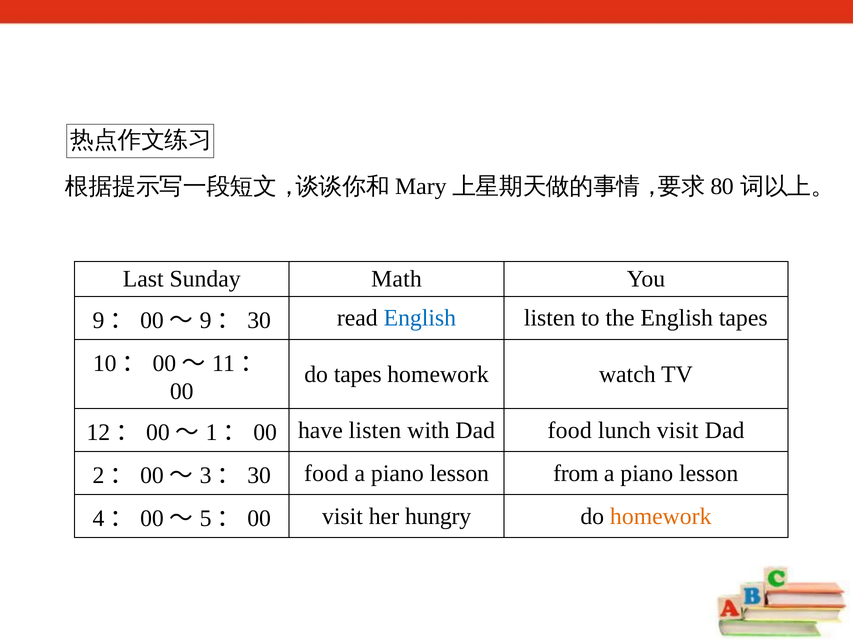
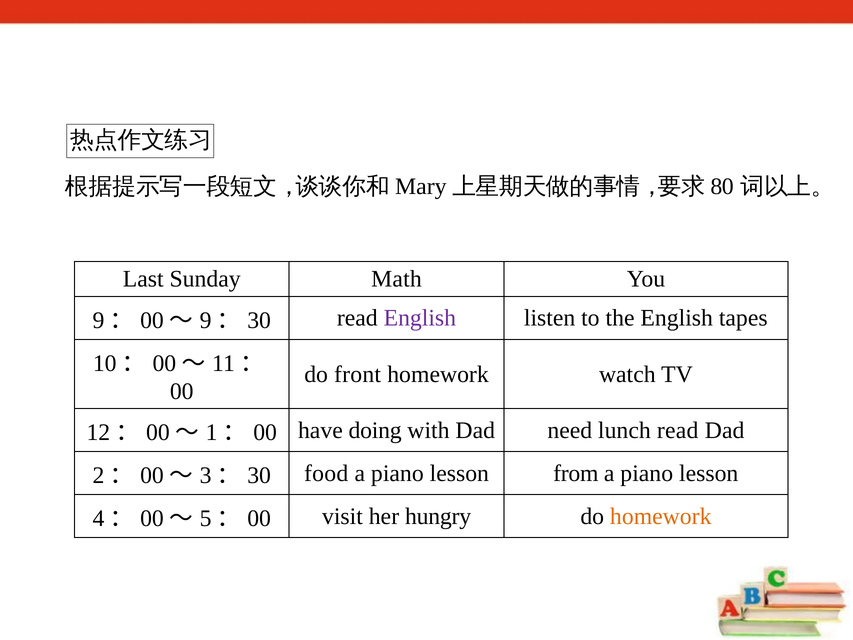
English at (420, 318) colour: blue -> purple
do tapes: tapes -> front
have listen: listen -> doing
Dad food: food -> need
lunch visit: visit -> read
